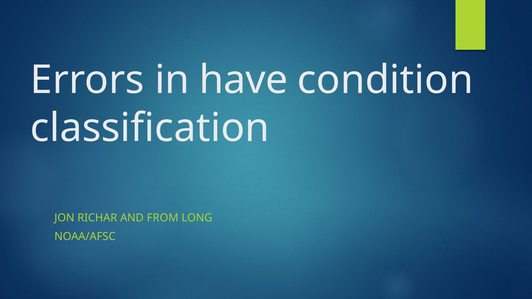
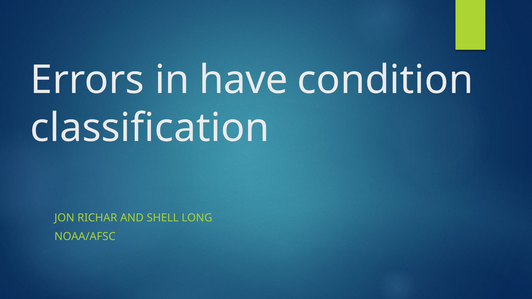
FROM: FROM -> SHELL
